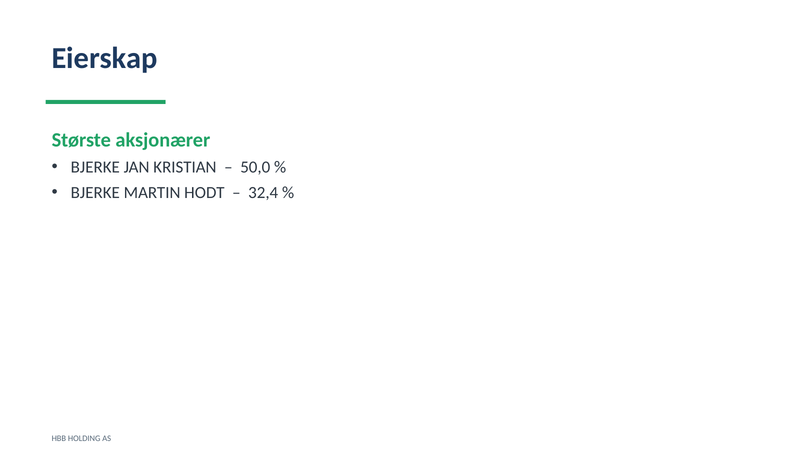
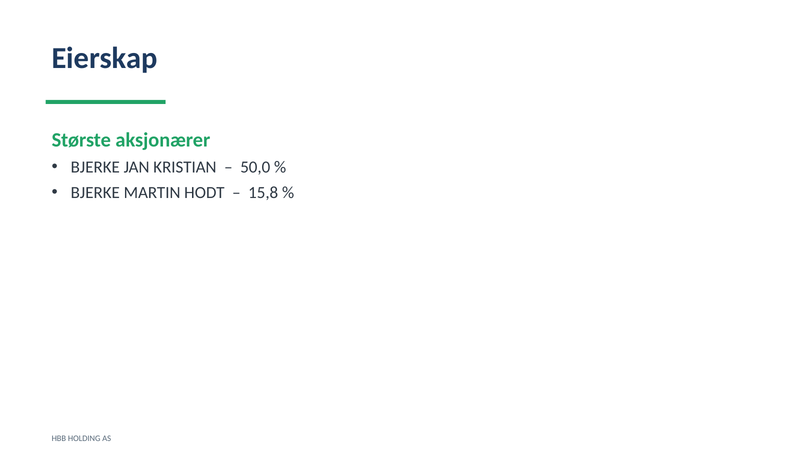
32,4: 32,4 -> 15,8
